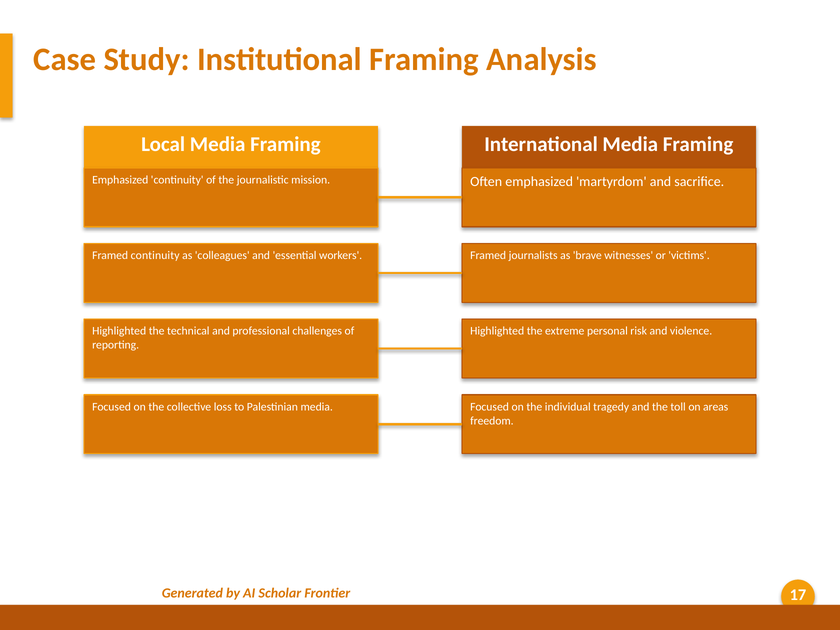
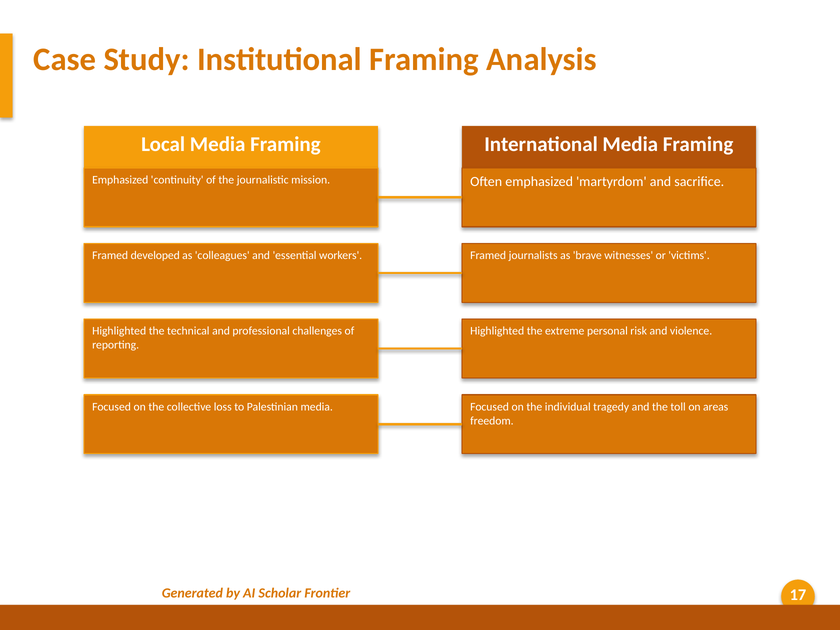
Framed continuity: continuity -> developed
